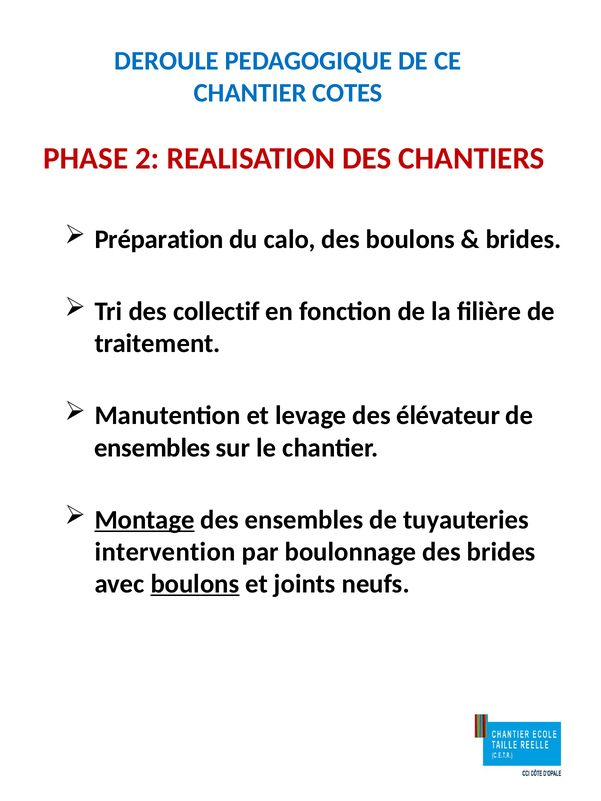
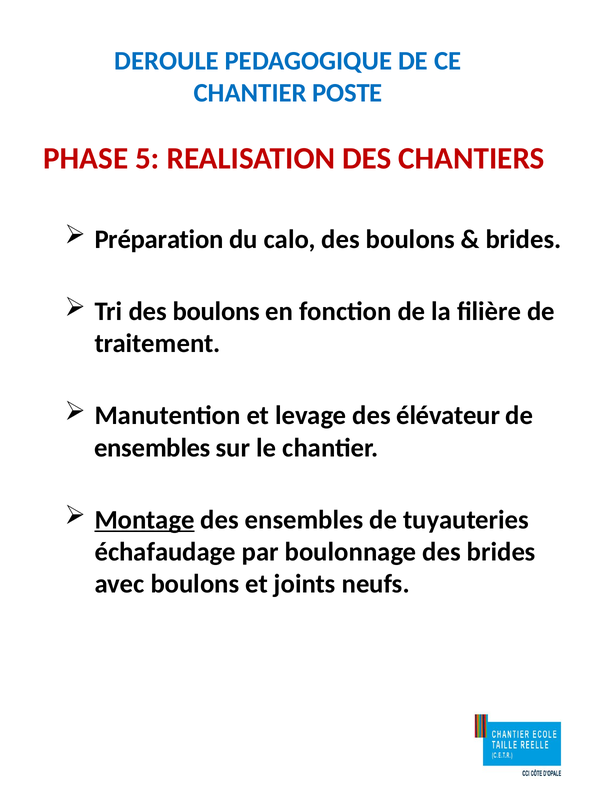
COTES: COTES -> POSTE
2: 2 -> 5
Tri des collectif: collectif -> boulons
intervention: intervention -> échafaudage
boulons at (195, 584) underline: present -> none
